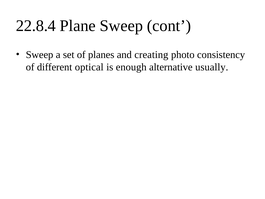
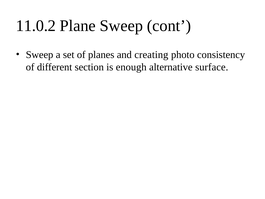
22.8.4: 22.8.4 -> 11.0.2
optical: optical -> section
usually: usually -> surface
